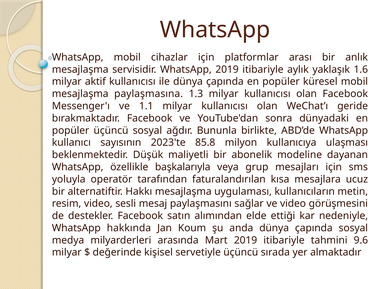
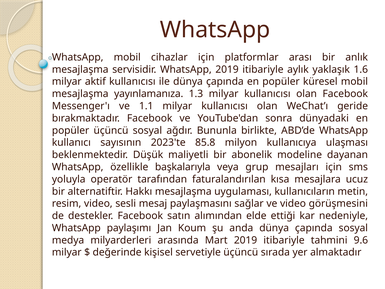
paylaşmasına: paylaşmasına -> yayınlamanıza
hakkında: hakkında -> paylaşımı
